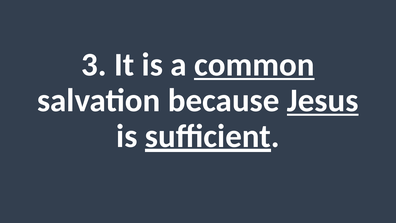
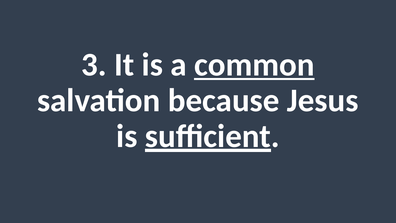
Jesus underline: present -> none
